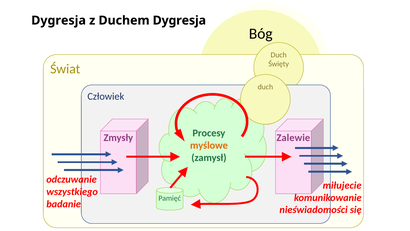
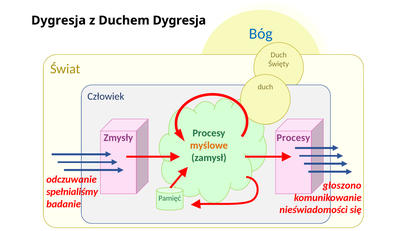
Bóg colour: black -> blue
Zalewie at (293, 138): Zalewie -> Procesy
miłujecie: miłujecie -> głoszono
wszystkiego: wszystkiego -> spełnialiśmy
